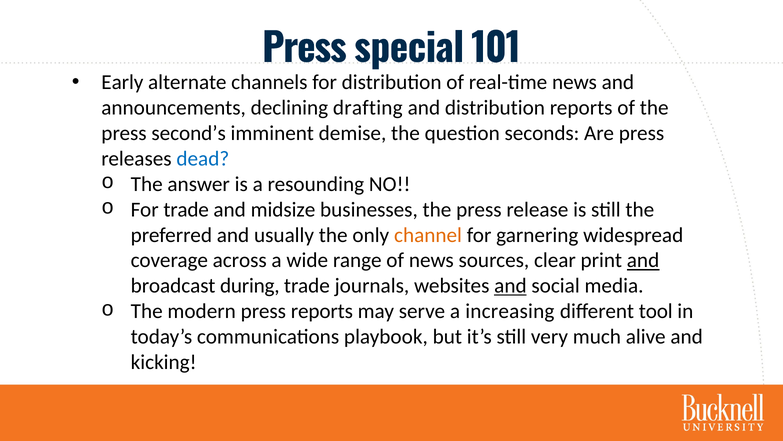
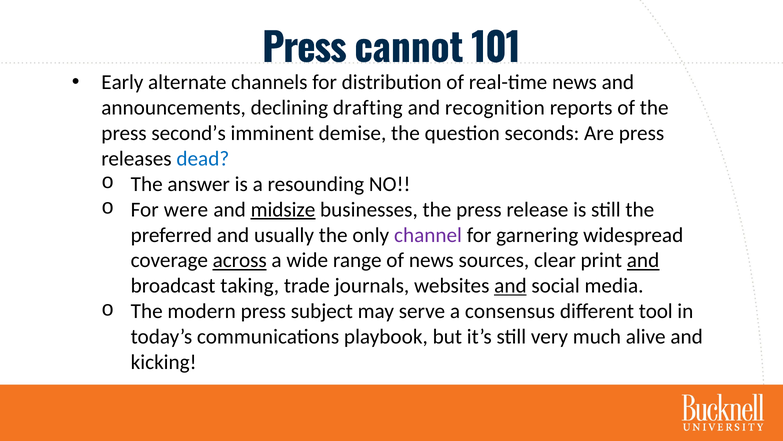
special: special -> cannot
and distribution: distribution -> recognition
For trade: trade -> were
midsize underline: none -> present
channel colour: orange -> purple
across underline: none -> present
during: during -> taking
press reports: reports -> subject
increasing: increasing -> consensus
